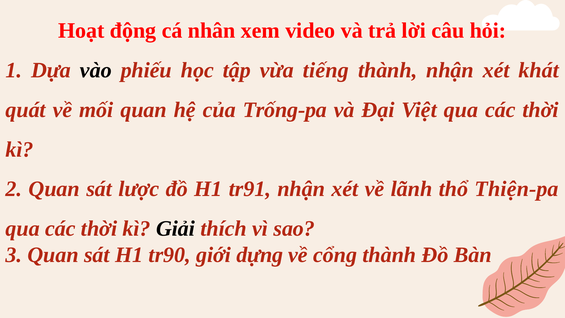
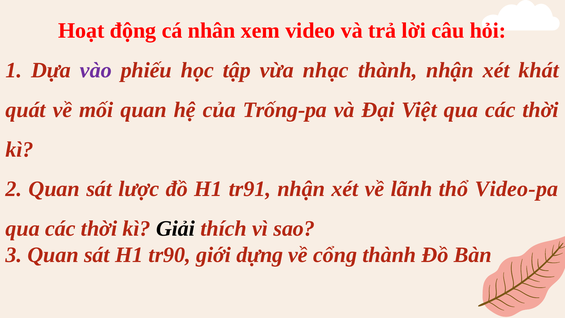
vào colour: black -> purple
tiếng: tiếng -> nhạc
Thiện-pa: Thiện-pa -> Video-pa
